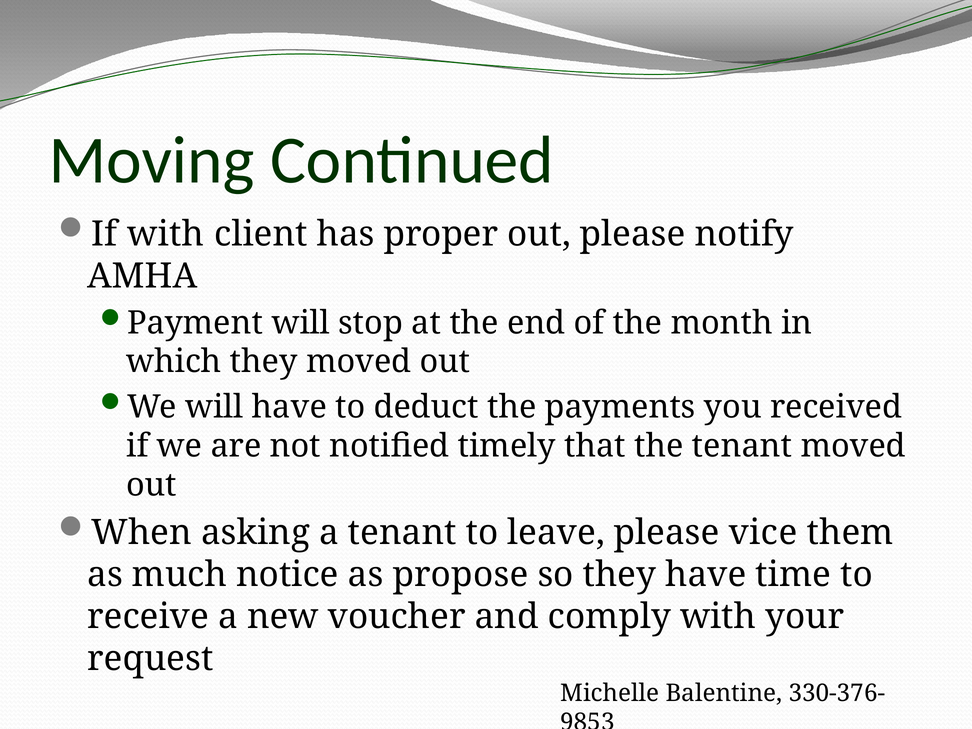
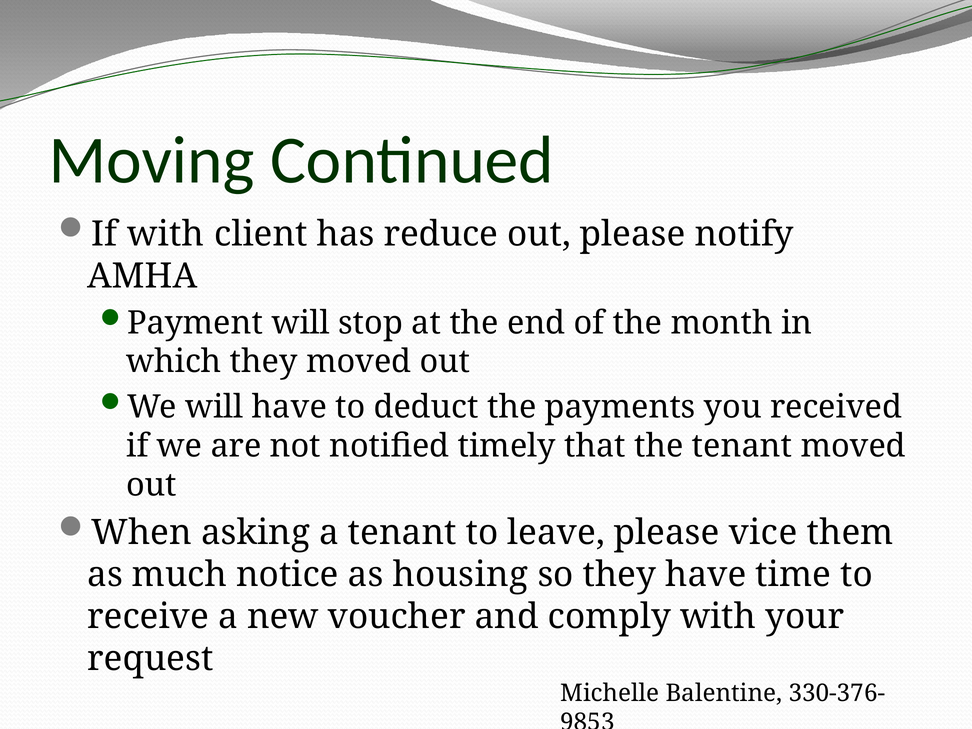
proper: proper -> reduce
propose: propose -> housing
